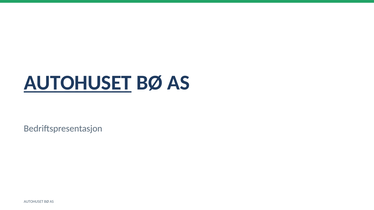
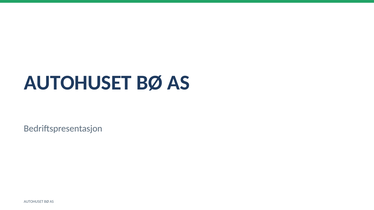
AUTOHUSET at (78, 83) underline: present -> none
